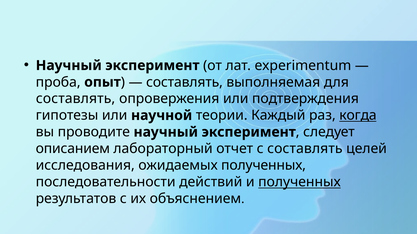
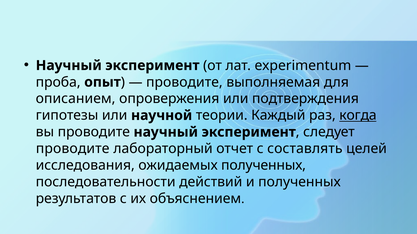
составлять at (184, 82): составлять -> проводите
составлять at (76, 99): составлять -> описанием
описанием at (73, 149): описанием -> проводите
полученных at (299, 182) underline: present -> none
